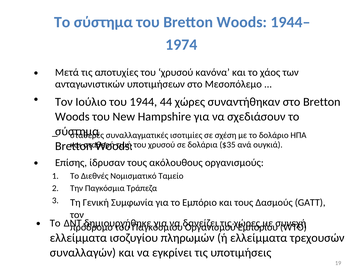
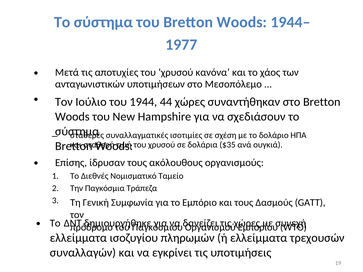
1974: 1974 -> 1977
